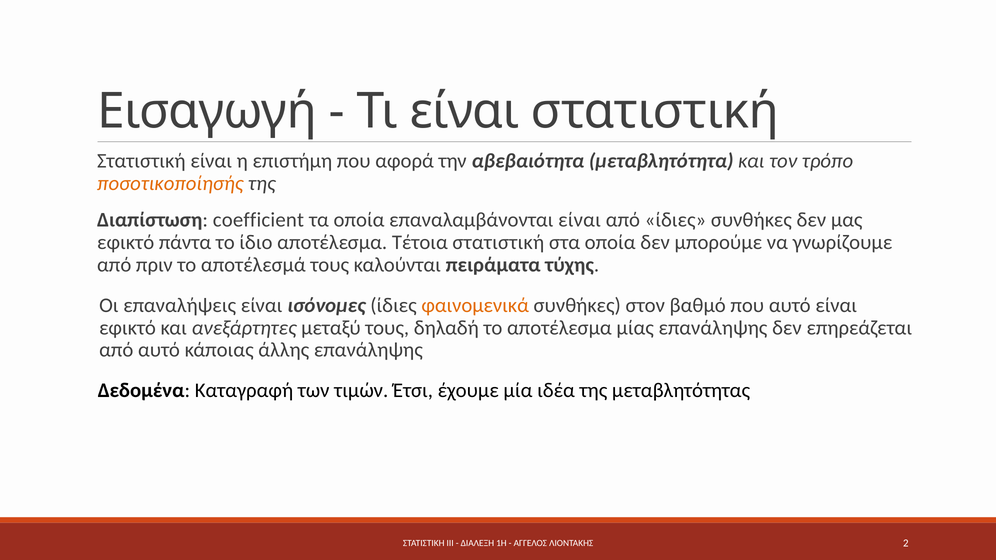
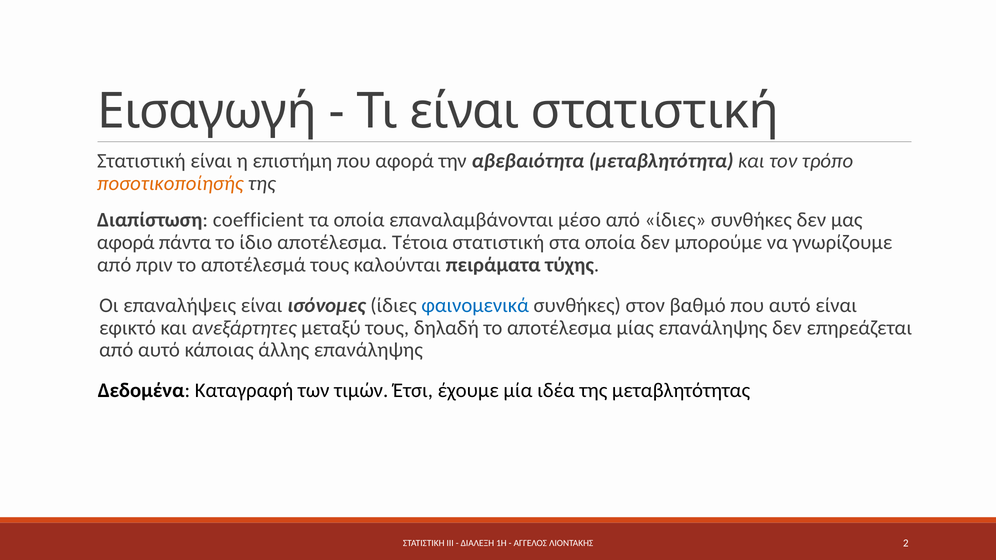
επαναλαμβάνονται είναι: είναι -> μέσο
εφικτό at (126, 243): εφικτό -> αφορά
φαινομενικά colour: orange -> blue
